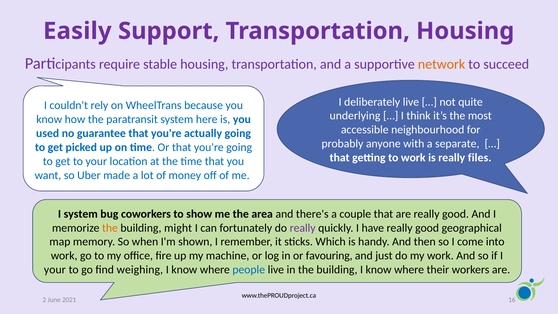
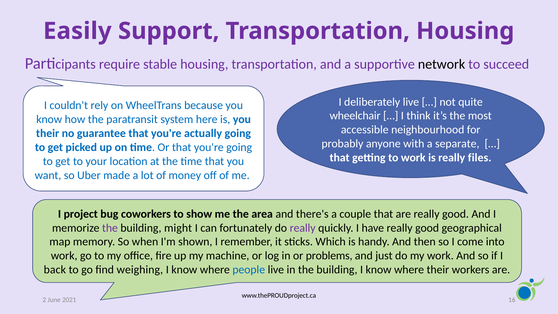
network colour: orange -> black
underlying: underlying -> wheelchair
used at (48, 133): used -> their
I system: system -> project
the at (110, 228) colour: orange -> purple
favouring: favouring -> problems
your at (55, 270): your -> back
